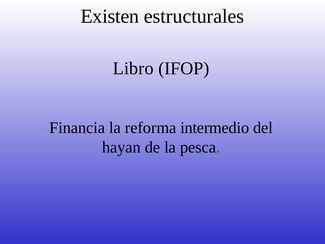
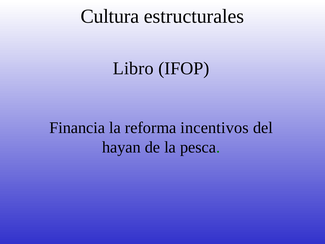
Existen: Existen -> Cultura
intermedio: intermedio -> incentivos
